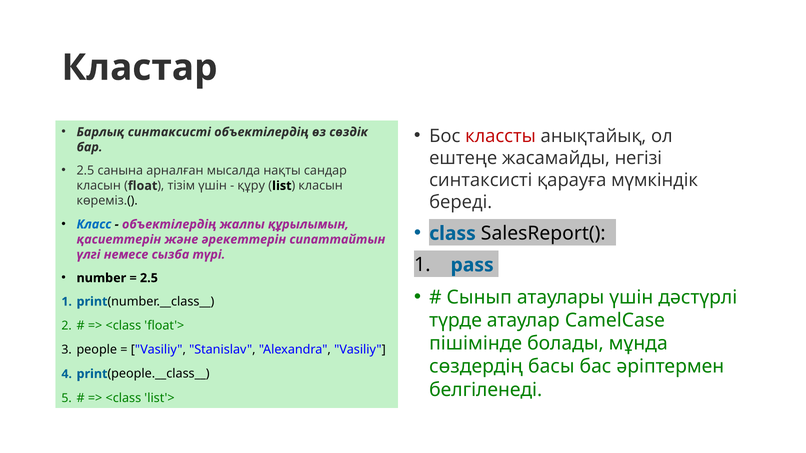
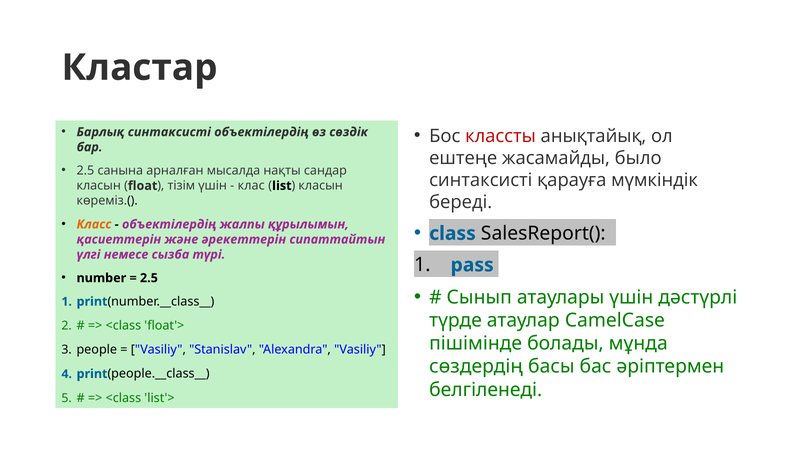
негізі: негізі -> было
құру: құру -> клас
Класс colour: blue -> orange
